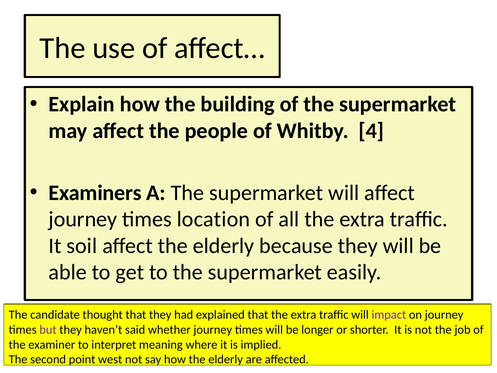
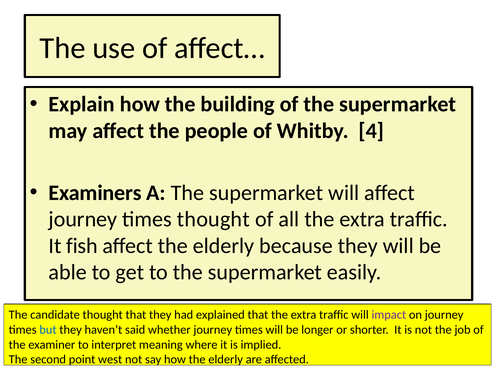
times location: location -> thought
soil: soil -> fish
but colour: purple -> blue
